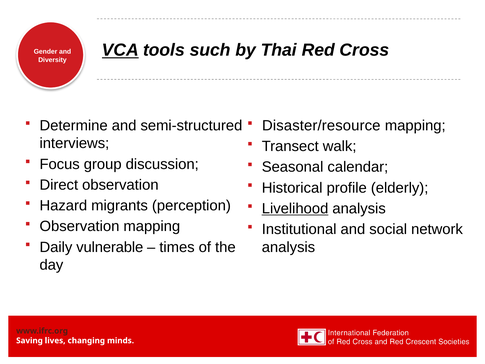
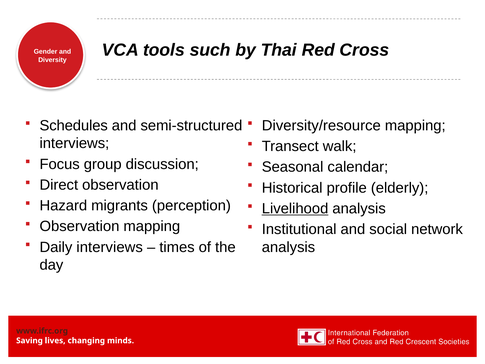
VCA underline: present -> none
Determine: Determine -> Schedules
Disaster/resource: Disaster/resource -> Diversity/resource
Daily vulnerable: vulnerable -> interviews
